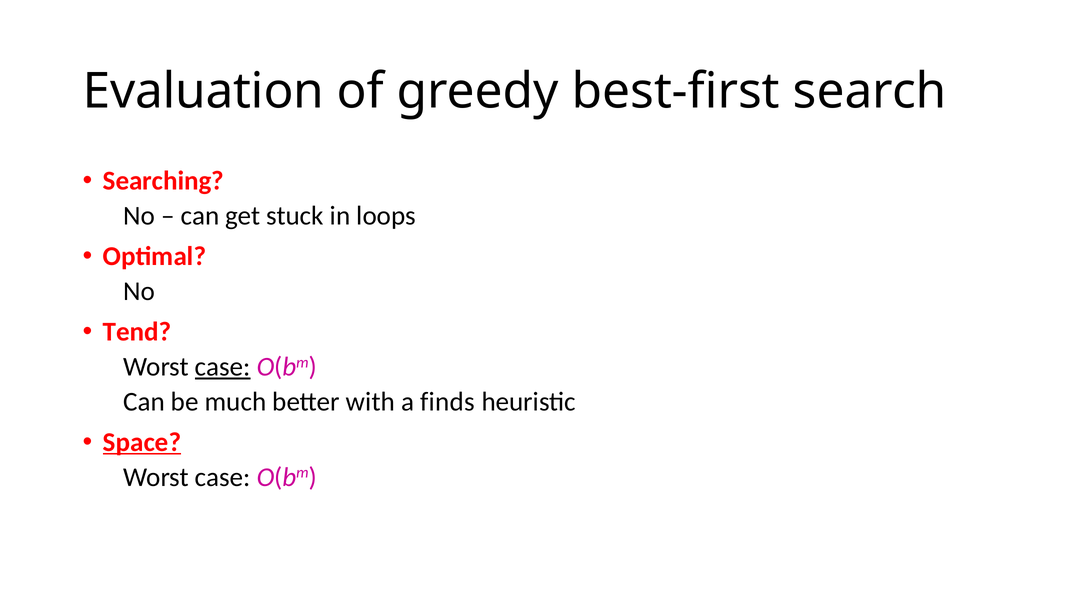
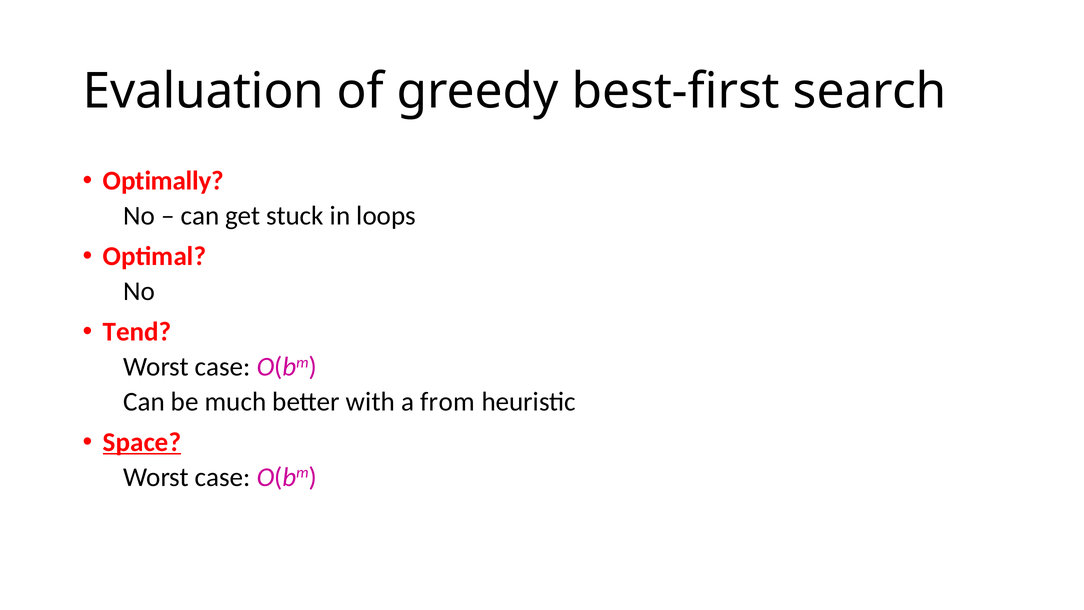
Searching: Searching -> Optimally
case at (223, 367) underline: present -> none
finds: finds -> from
